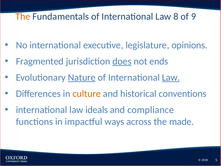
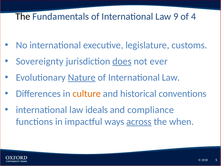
The at (23, 16) colour: orange -> black
8: 8 -> 9
9: 9 -> 4
opinions: opinions -> customs
Fragmented: Fragmented -> Sovereignty
ends: ends -> ever
Law at (171, 77) underline: present -> none
across underline: none -> present
made: made -> when
